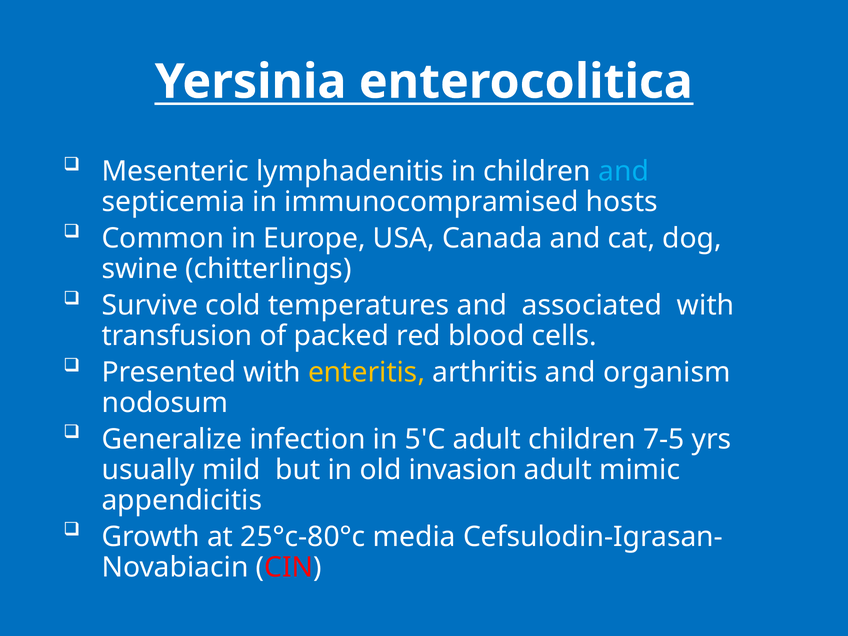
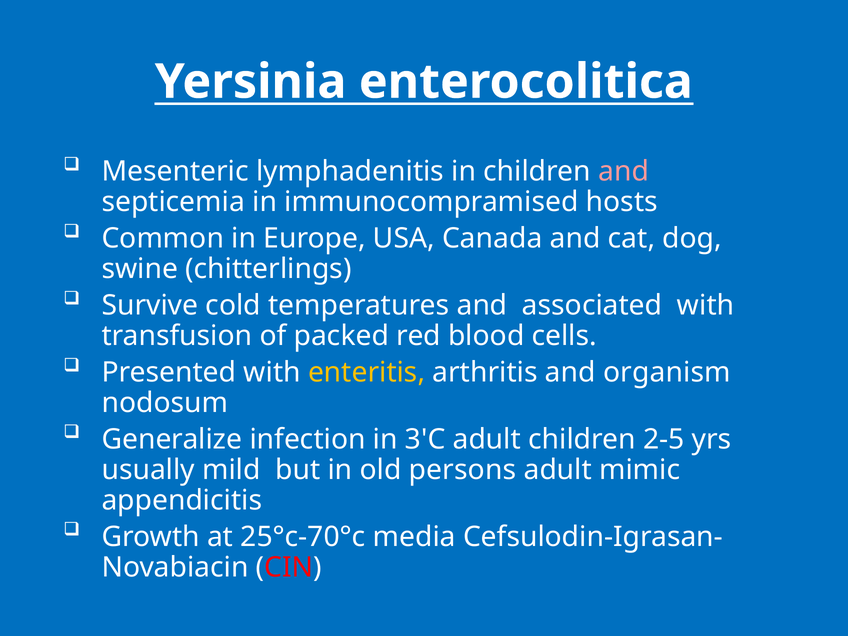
and at (624, 172) colour: light blue -> pink
5'C: 5'C -> 3'C
7-5: 7-5 -> 2-5
invasion: invasion -> persons
25°c-80°c: 25°c-80°c -> 25°c-70°c
